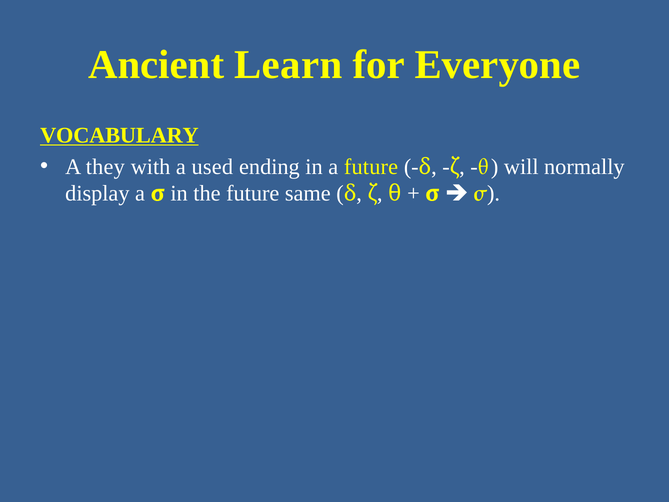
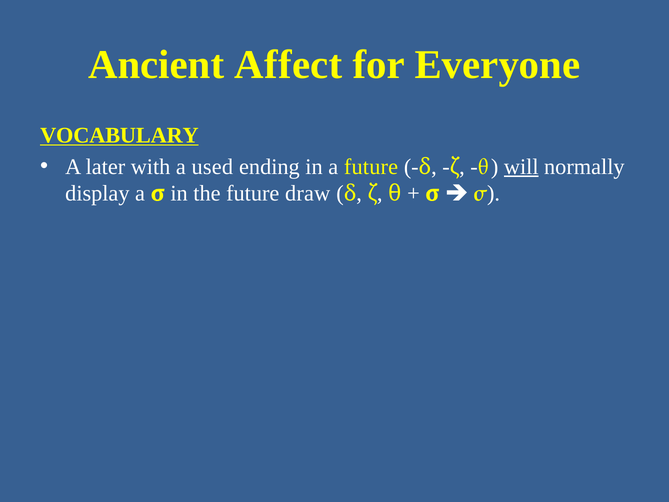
Learn: Learn -> Affect
they: they -> later
will underline: none -> present
same: same -> draw
